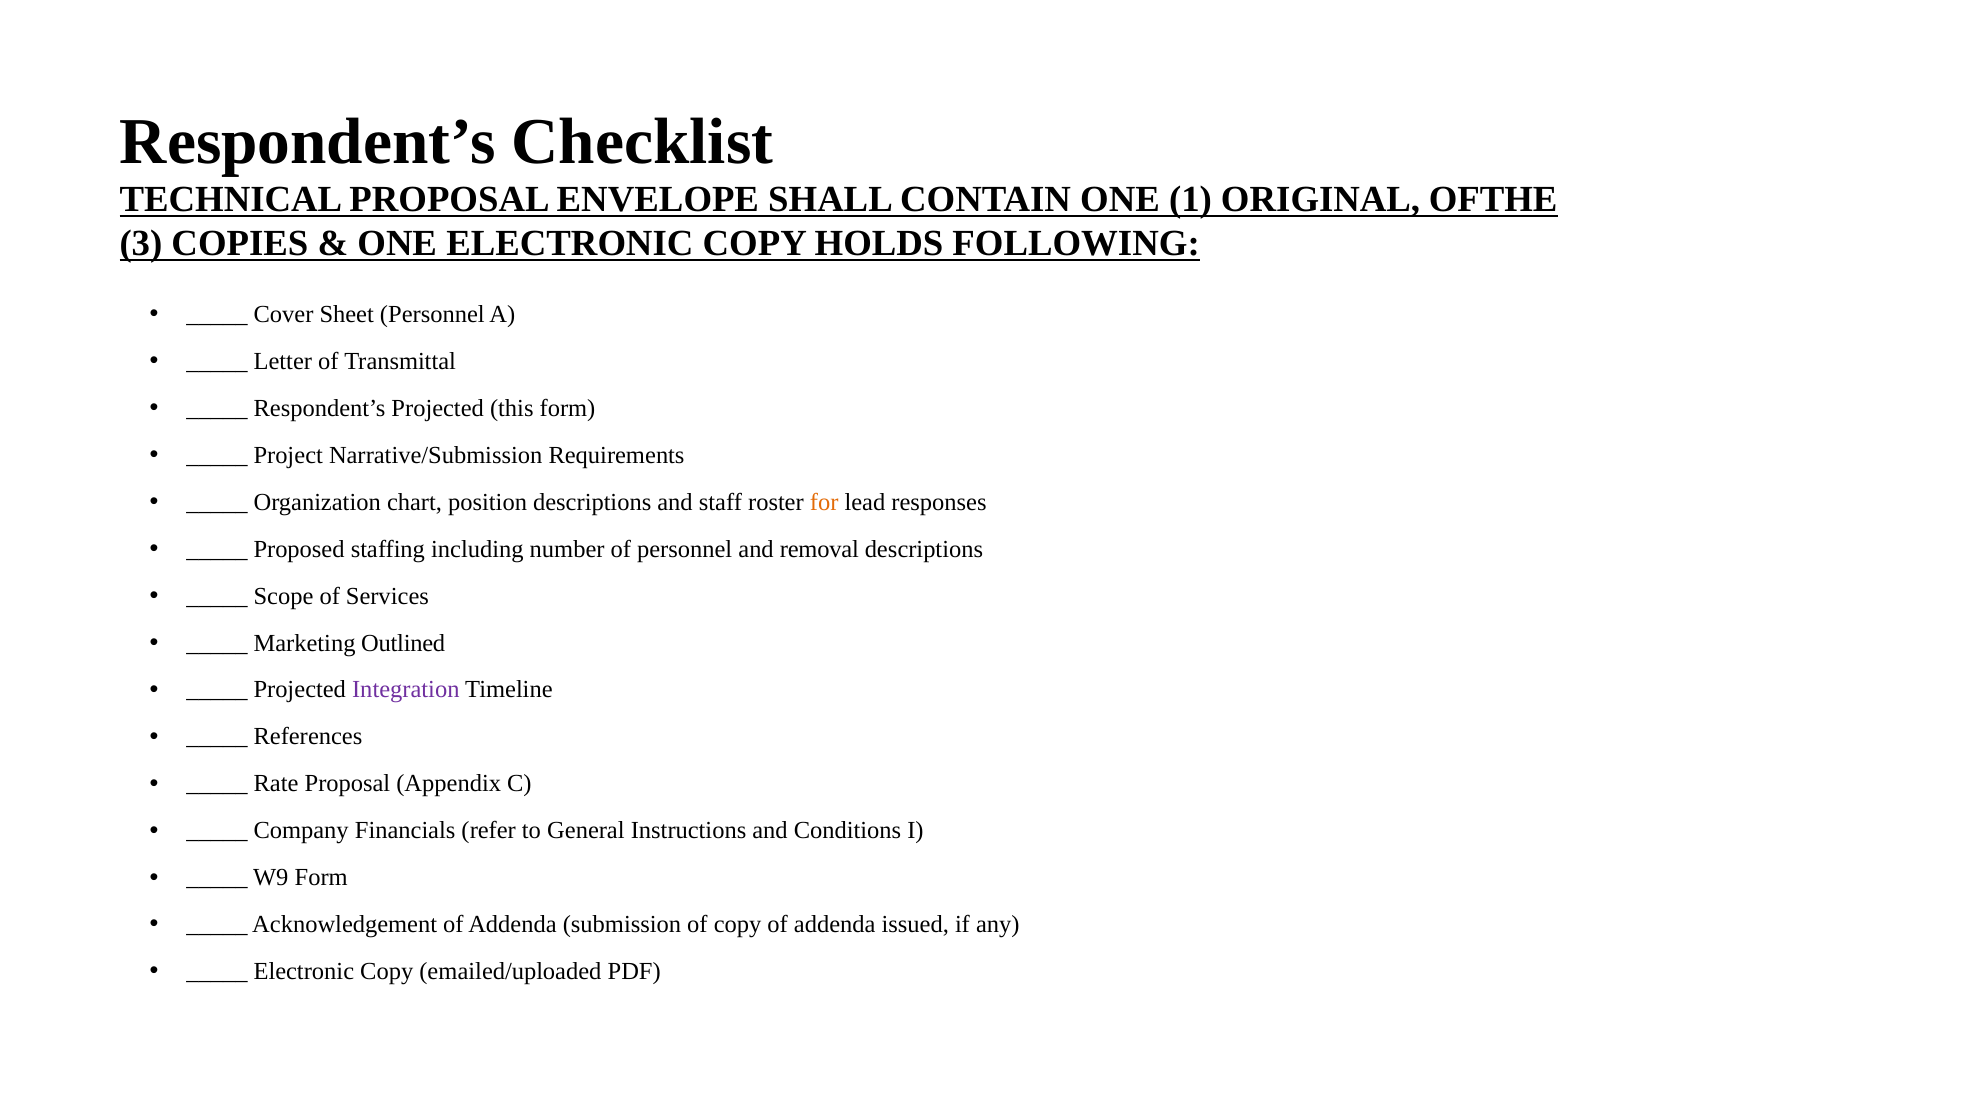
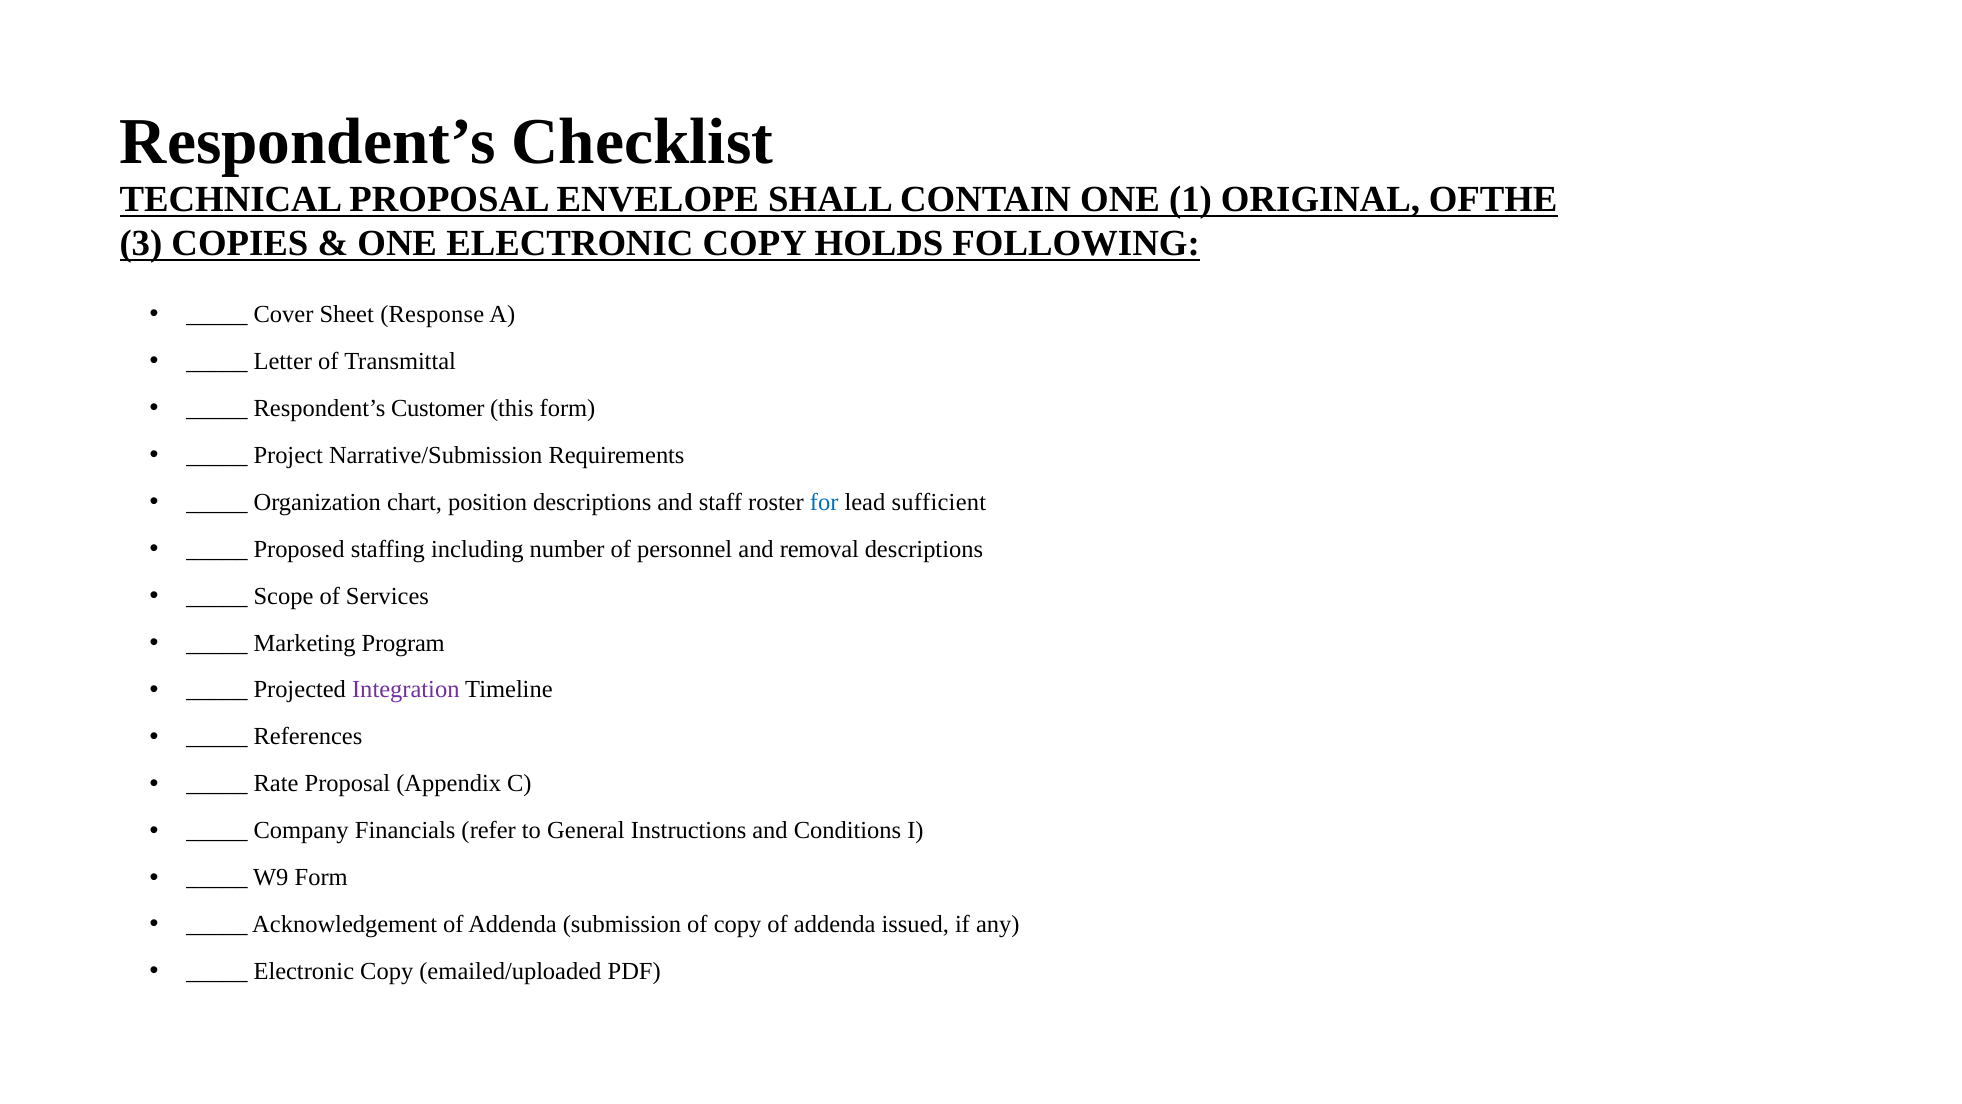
Sheet Personnel: Personnel -> Response
Respondent’s Projected: Projected -> Customer
for colour: orange -> blue
responses: responses -> sufficient
Outlined: Outlined -> Program
